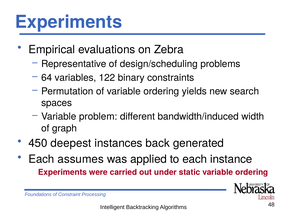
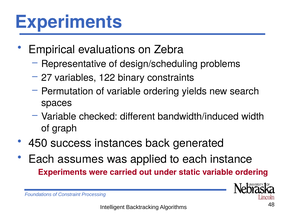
64: 64 -> 27
problem: problem -> checked
deepest: deepest -> success
